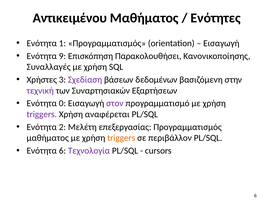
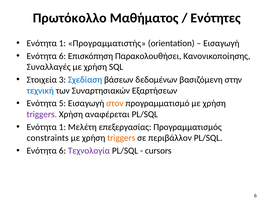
Αντικειμένου: Αντικειμένου -> Πρωτόκολλο
1 Προγραμματισμός: Προγραμματισμός -> Προγραμματιστής
9 at (62, 56): 9 -> 6
Χρήστες: Χρήστες -> Στοιχεία
Σχεδίαση colour: purple -> blue
τεχνική colour: purple -> blue
0: 0 -> 5
στον colour: purple -> orange
2 at (62, 127): 2 -> 1
μαθήματος at (48, 138): μαθήματος -> constraints
